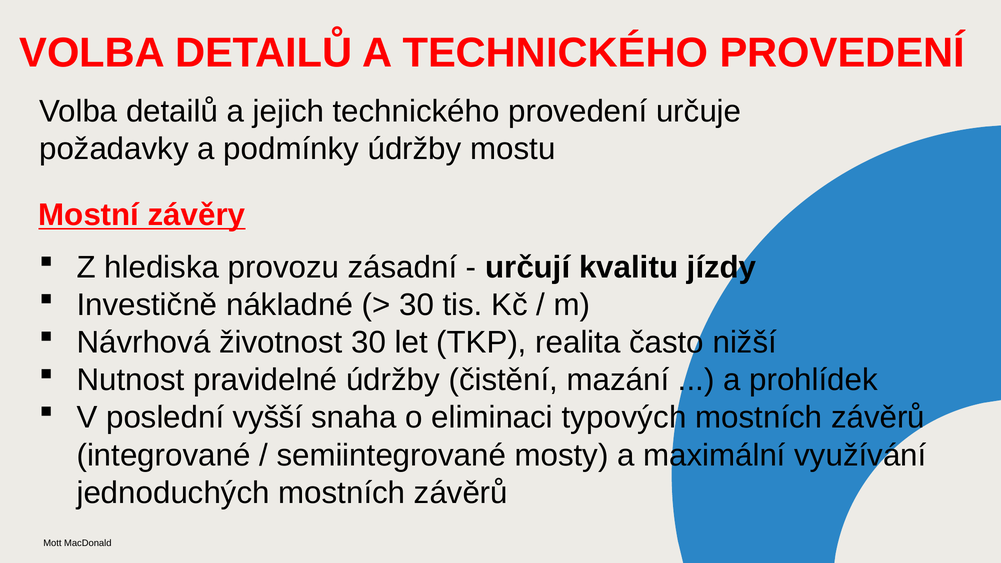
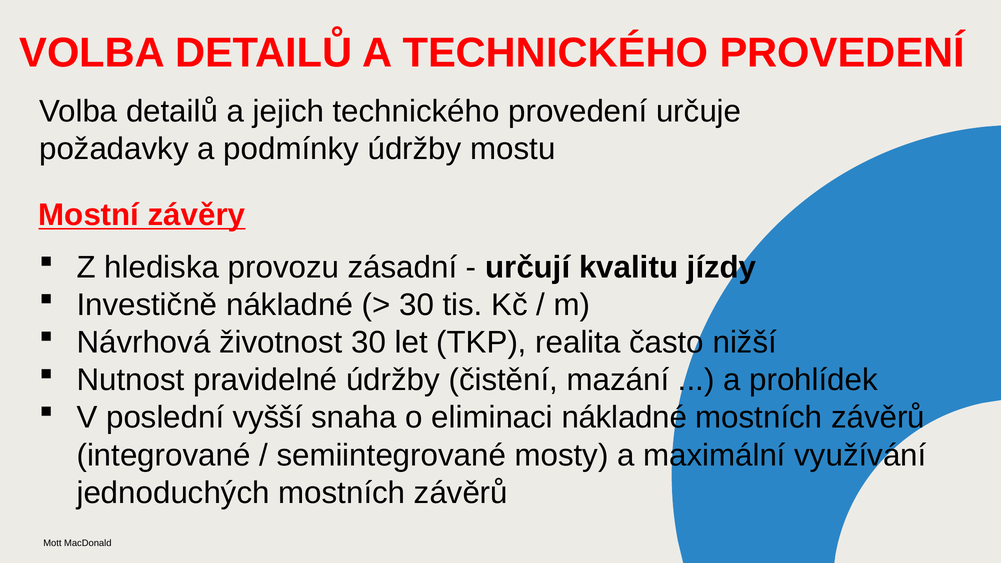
eliminaci typových: typových -> nákladné
